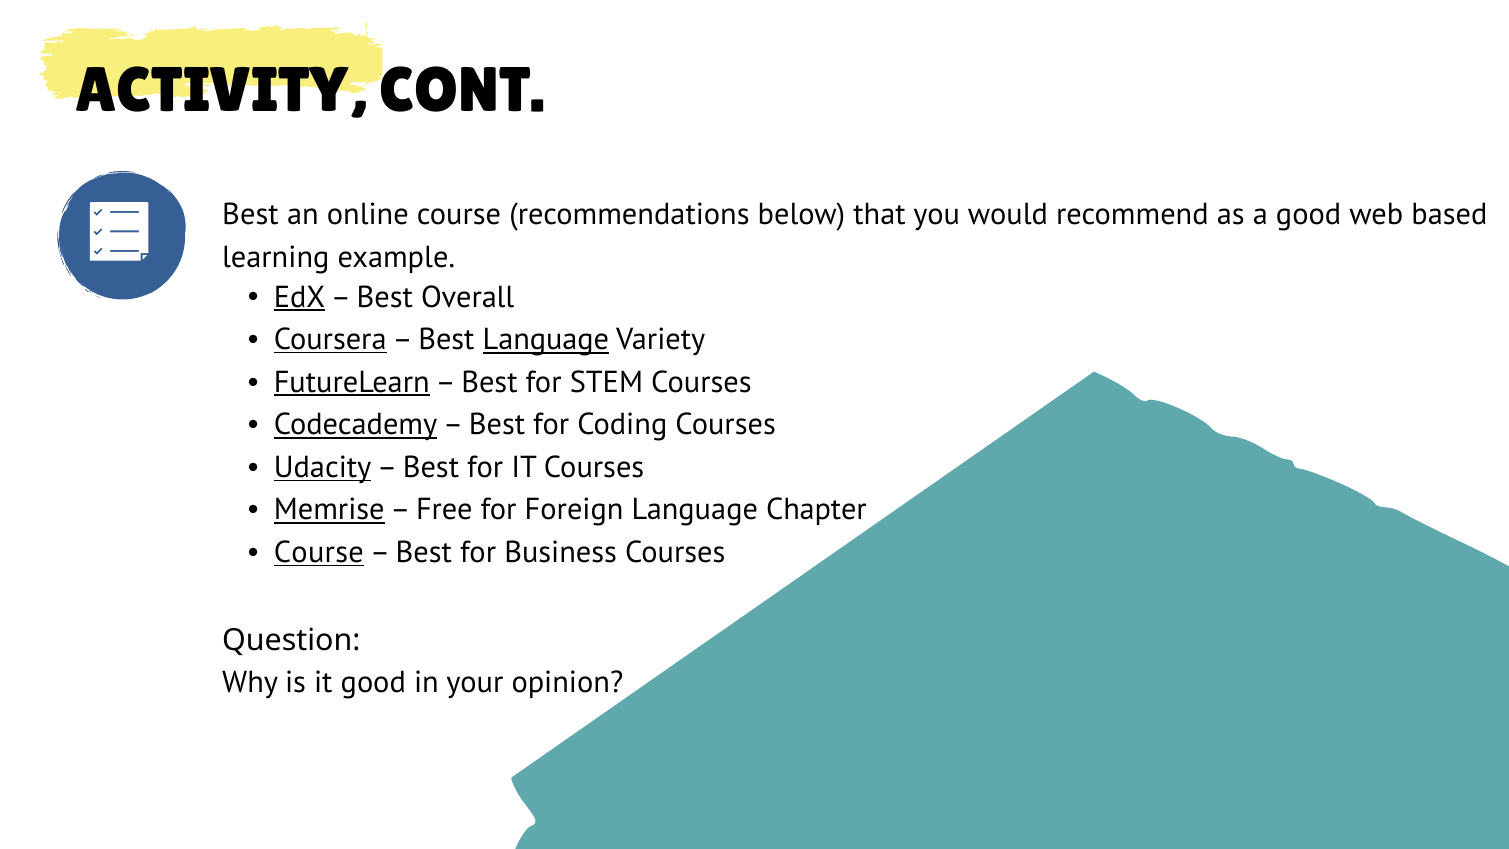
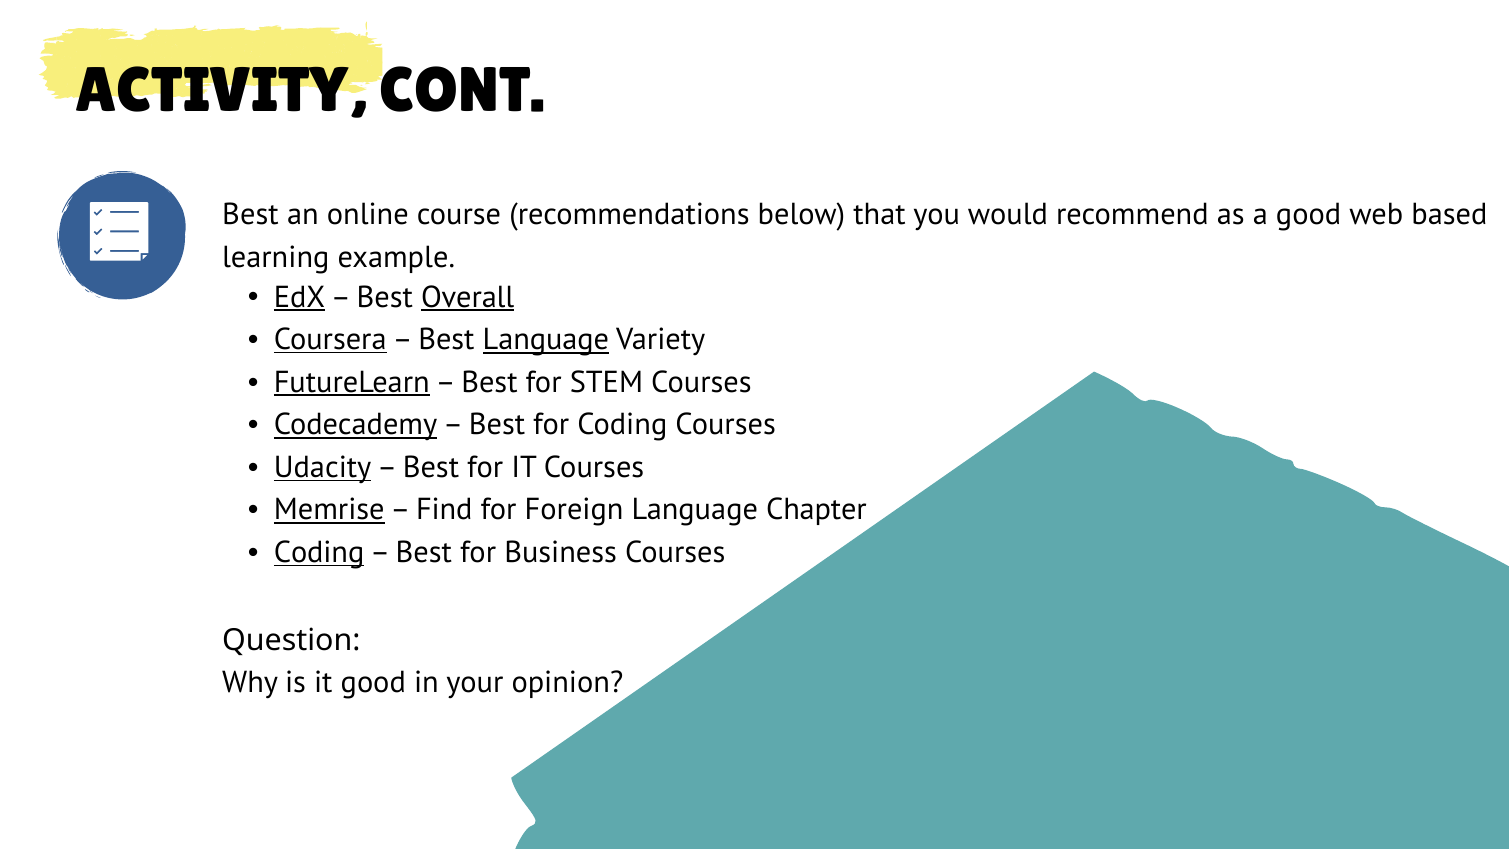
Overall underline: none -> present
Free: Free -> Find
Course at (319, 552): Course -> Coding
